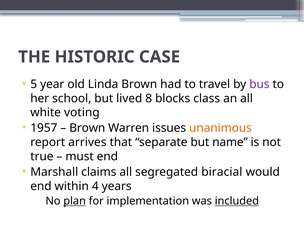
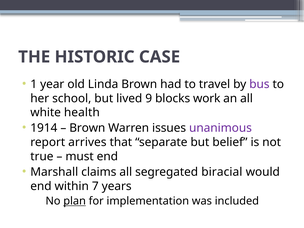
5: 5 -> 1
8: 8 -> 9
class: class -> work
voting: voting -> health
1957: 1957 -> 1914
unanimous colour: orange -> purple
name: name -> belief
4: 4 -> 7
included underline: present -> none
